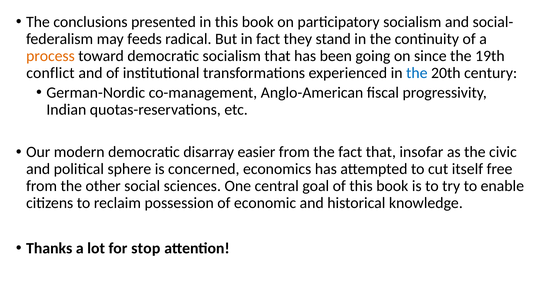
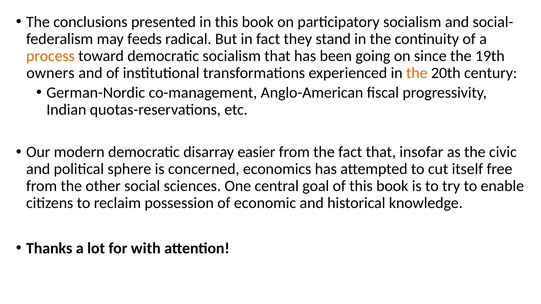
conflict: conflict -> owners
the at (417, 73) colour: blue -> orange
stop: stop -> with
